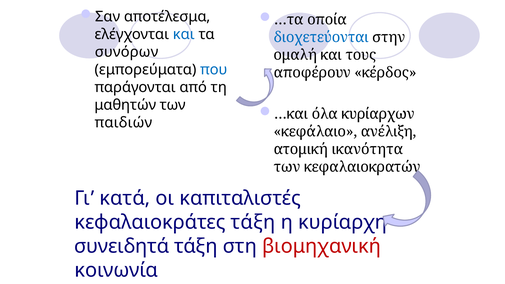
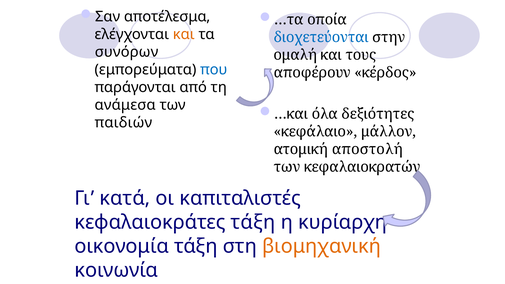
και at (184, 34) colour: blue -> orange
μαθητών: μαθητών -> ανάμεσα
κυρίαρχων: κυρίαρχων -> δεξιότητες
ανέλιξη: ανέλιξη -> μάλλον
ικανότητα: ικανότητα -> αποστολή
συνειδητά: συνειδητά -> οικονομία
βιομηχανική colour: red -> orange
